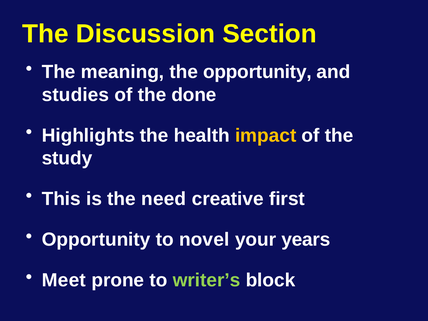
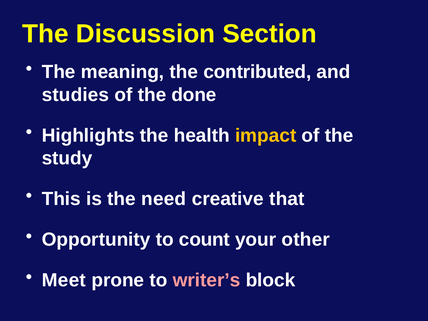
the opportunity: opportunity -> contributed
first: first -> that
novel: novel -> count
years: years -> other
writer’s colour: light green -> pink
